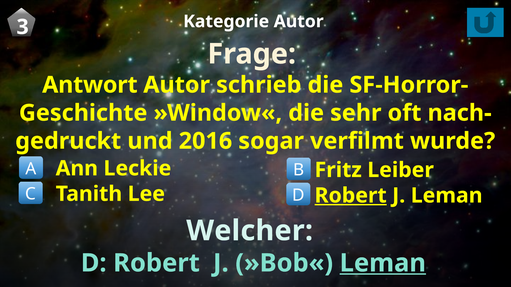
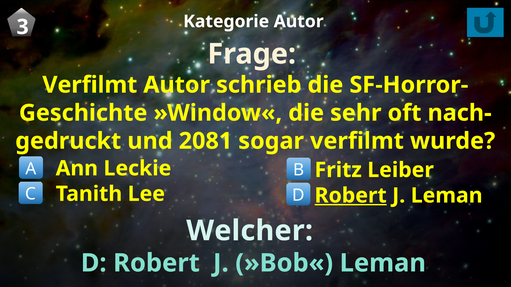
Antwort at (90, 85): Antwort -> Verfilmt
2016: 2016 -> 2081
Leman at (383, 263) underline: present -> none
